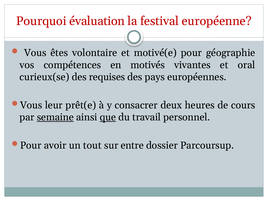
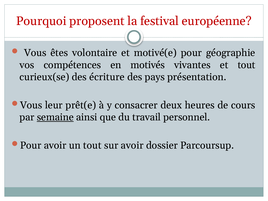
évaluation: évaluation -> proposent
et oral: oral -> tout
requises: requises -> écriture
européennes: européennes -> présentation
que underline: present -> none
sur entre: entre -> avoir
